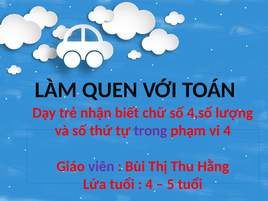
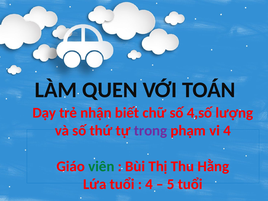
viên colour: purple -> green
